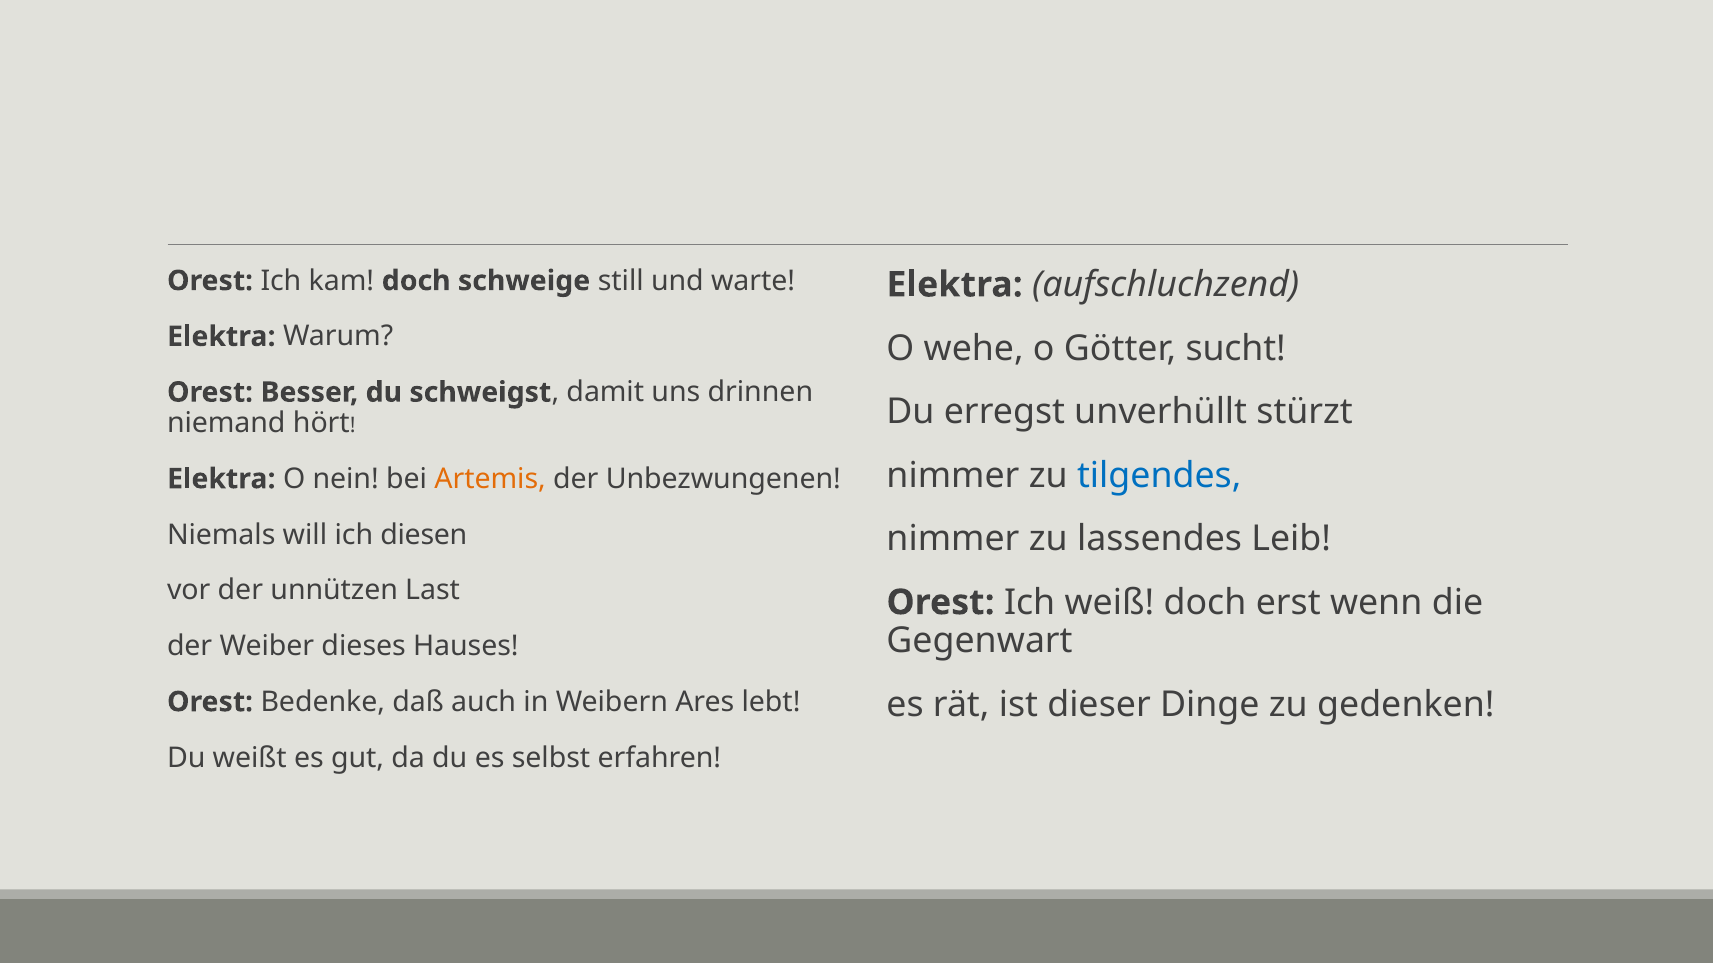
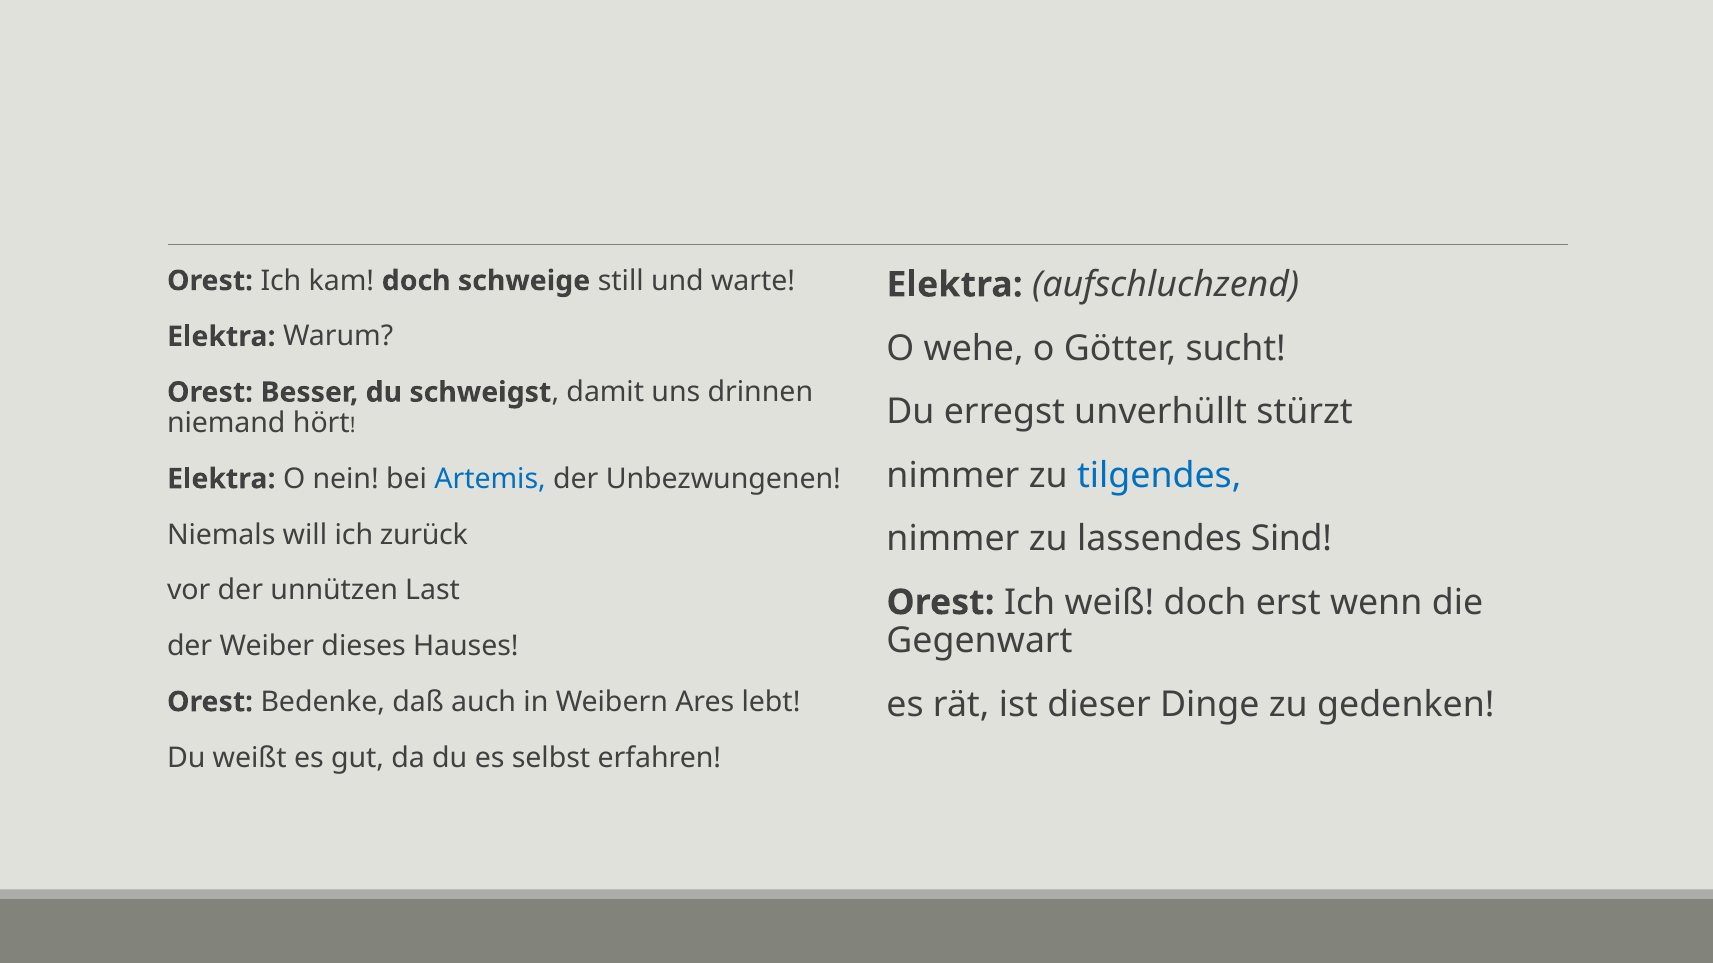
Artemis colour: orange -> blue
diesen: diesen -> zurück
Leib: Leib -> Sind
